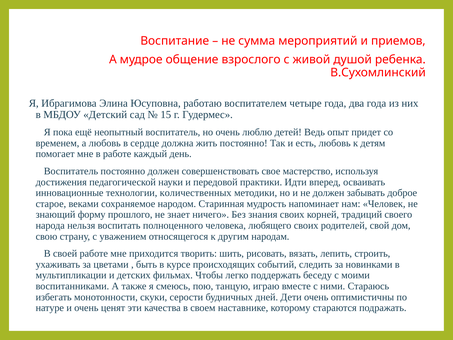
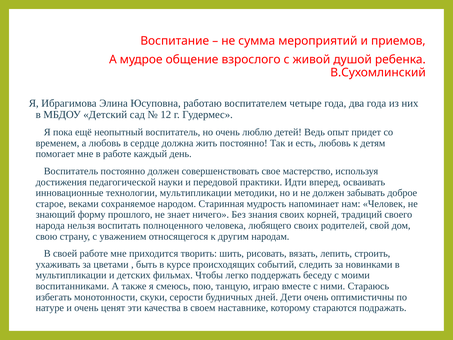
15: 15 -> 12
технологии количественных: количественных -> мультипликации
